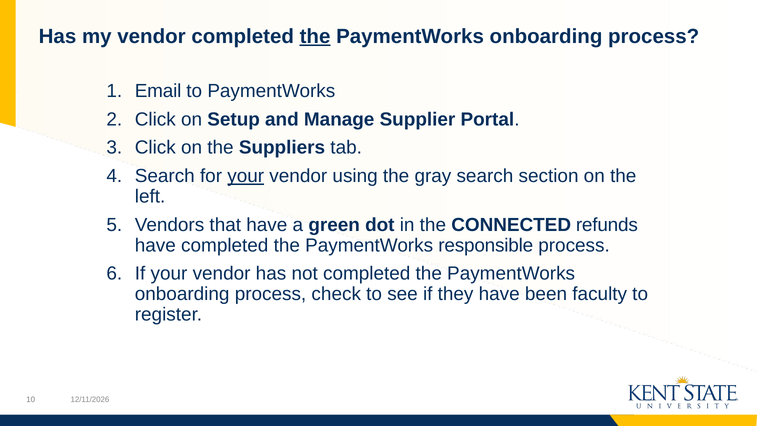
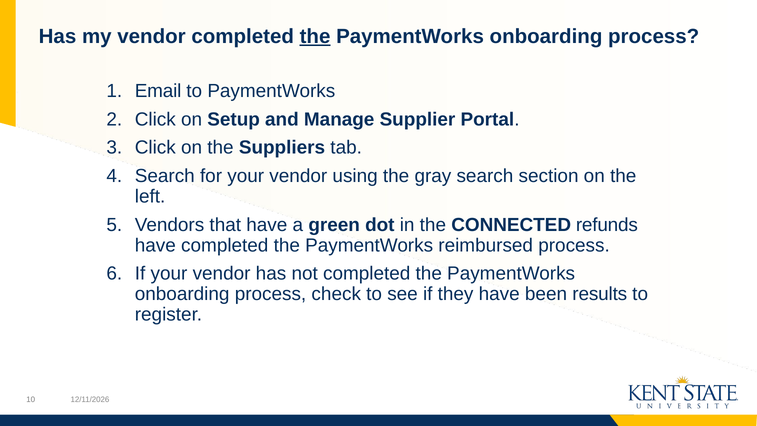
your at (246, 176) underline: present -> none
responsible: responsible -> reimbursed
faculty: faculty -> results
